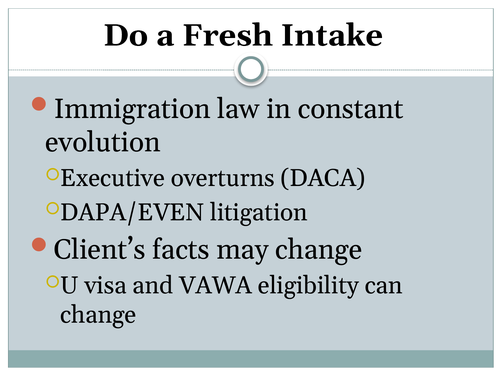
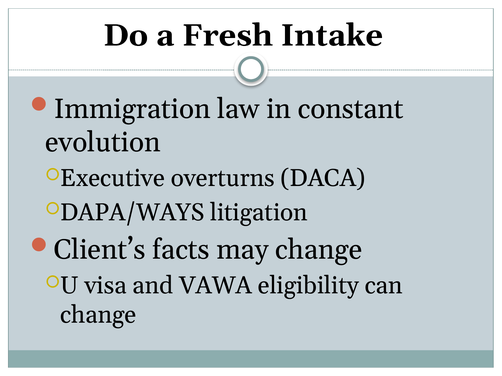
DAPA/EVEN: DAPA/EVEN -> DAPA/WAYS
